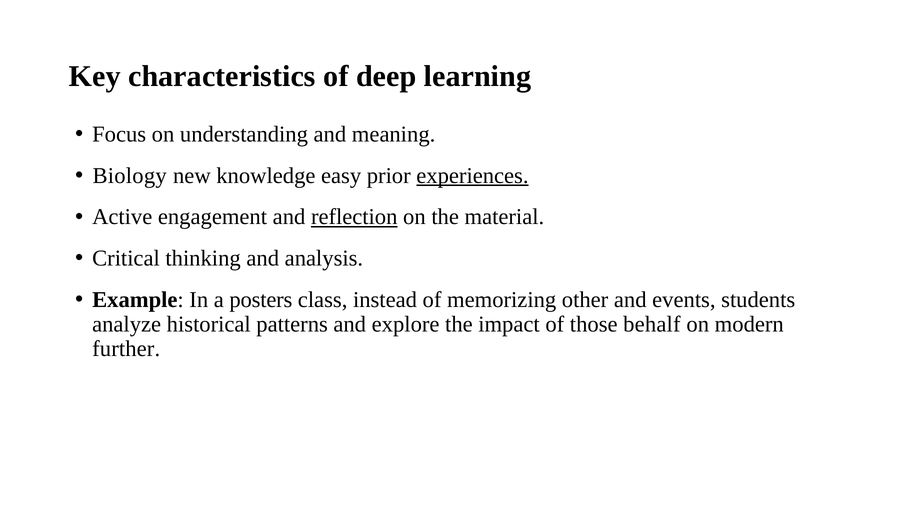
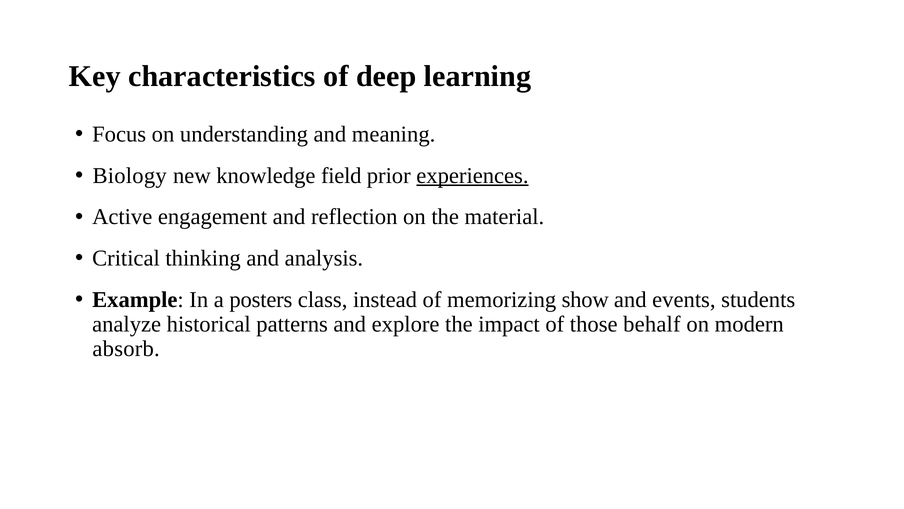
easy: easy -> field
reflection underline: present -> none
other: other -> show
further: further -> absorb
